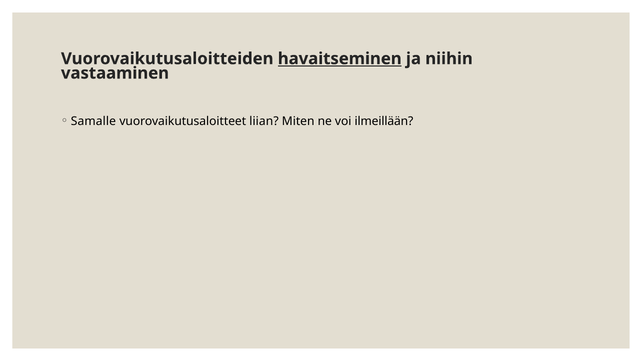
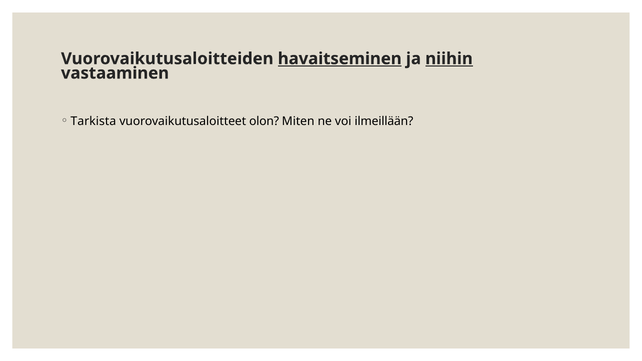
niihin underline: none -> present
Samalle: Samalle -> Tarkista
liian: liian -> olon
